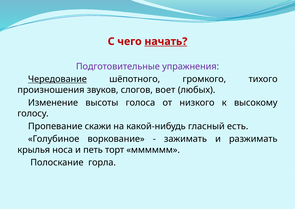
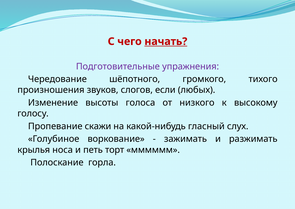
Чередование underline: present -> none
воет: воет -> если
есть: есть -> слух
